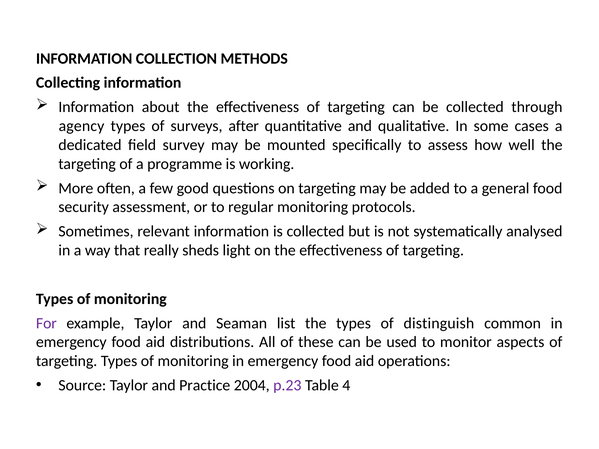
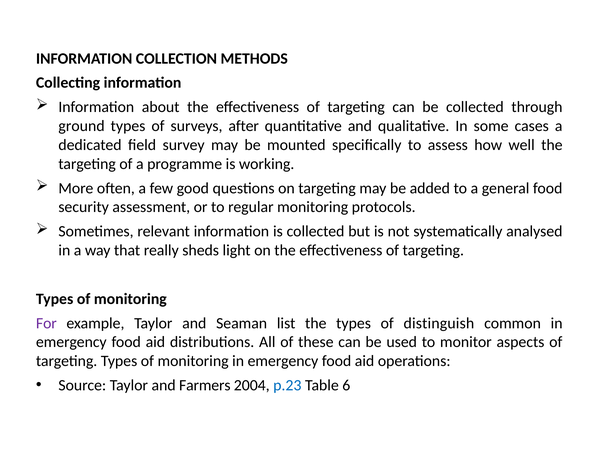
agency: agency -> ground
Practice: Practice -> Farmers
p.23 colour: purple -> blue
4: 4 -> 6
